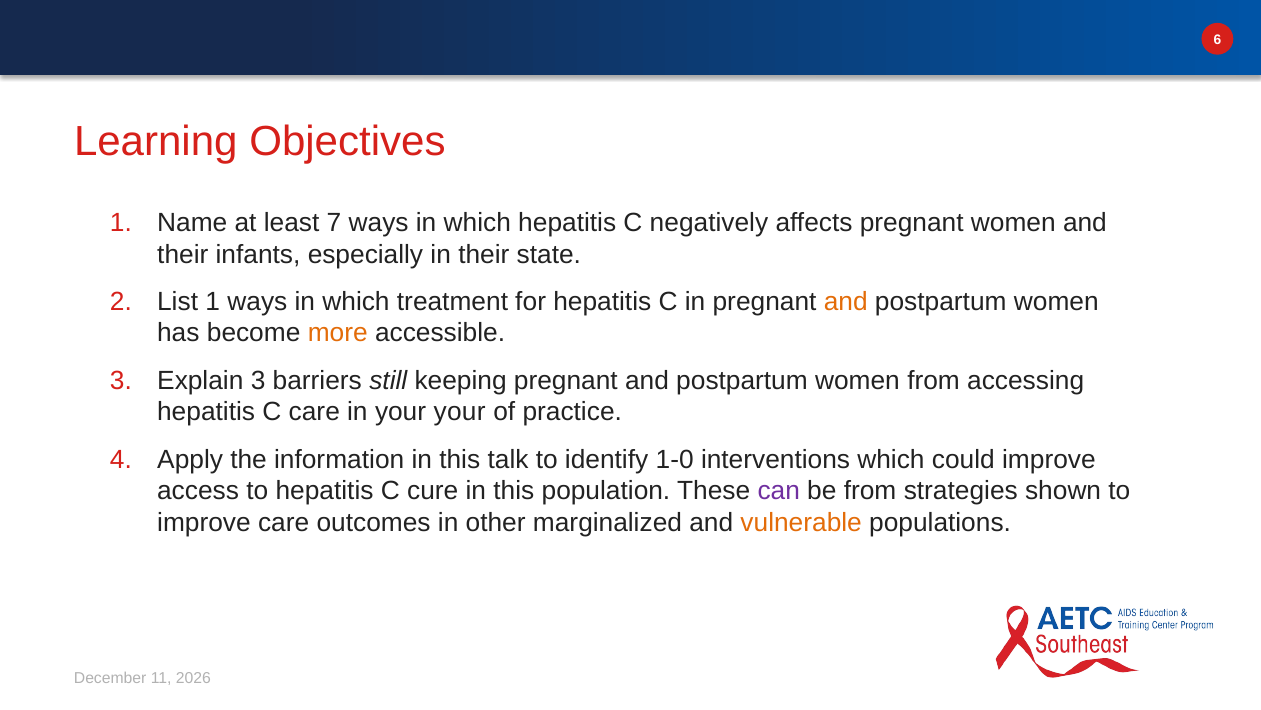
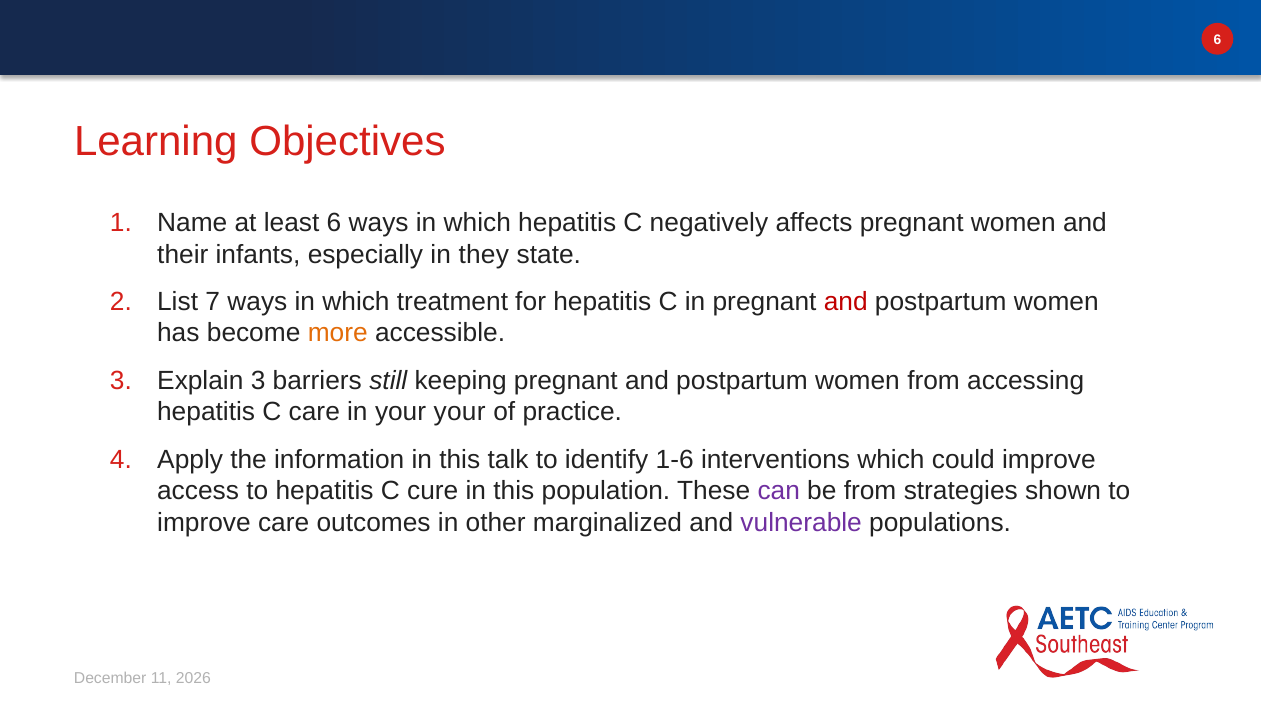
least 7: 7 -> 6
in their: their -> they
List 1: 1 -> 7
and at (846, 301) colour: orange -> red
1-0: 1-0 -> 1-6
vulnerable colour: orange -> purple
